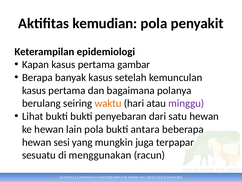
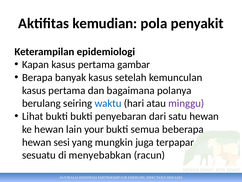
waktu colour: orange -> blue
lain pola: pola -> your
antara: antara -> semua
menggunakan: menggunakan -> menyebabkan
